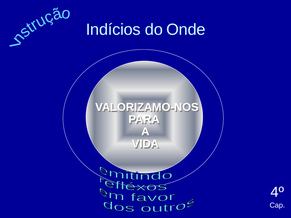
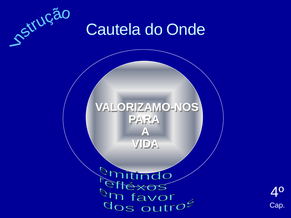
Indícios: Indícios -> Cautela
